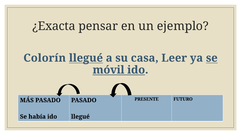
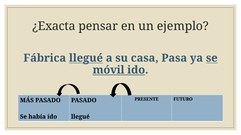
Colorín: Colorín -> Fábrica
Leer: Leer -> Pasa
